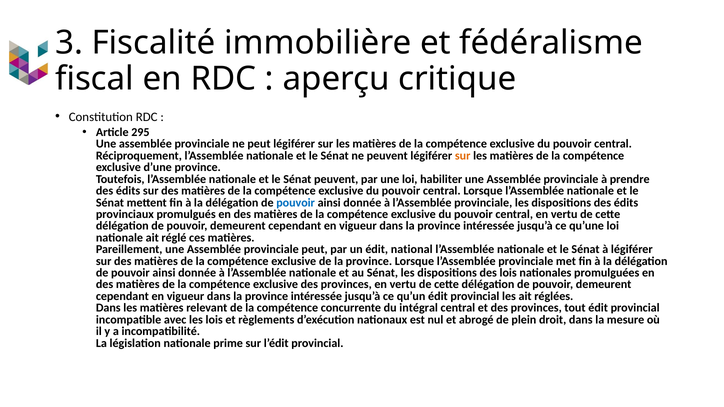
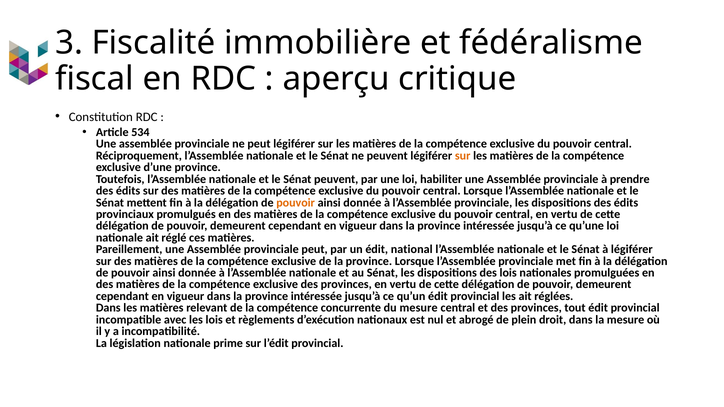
295: 295 -> 534
pouvoir at (296, 203) colour: blue -> orange
du intégral: intégral -> mesure
